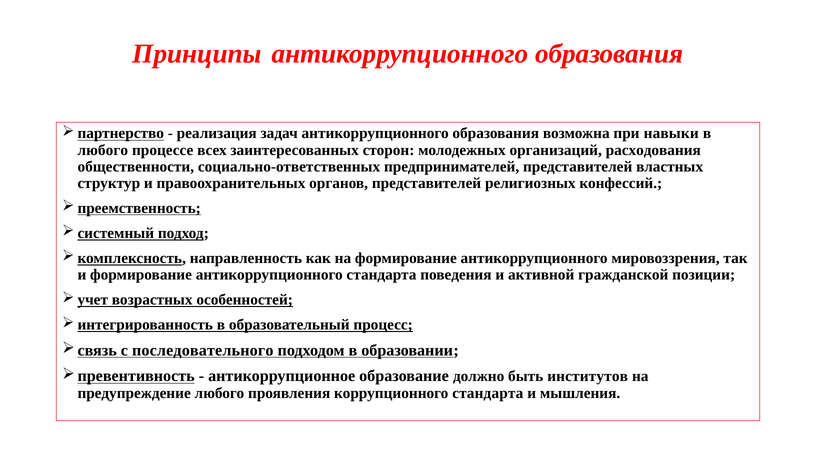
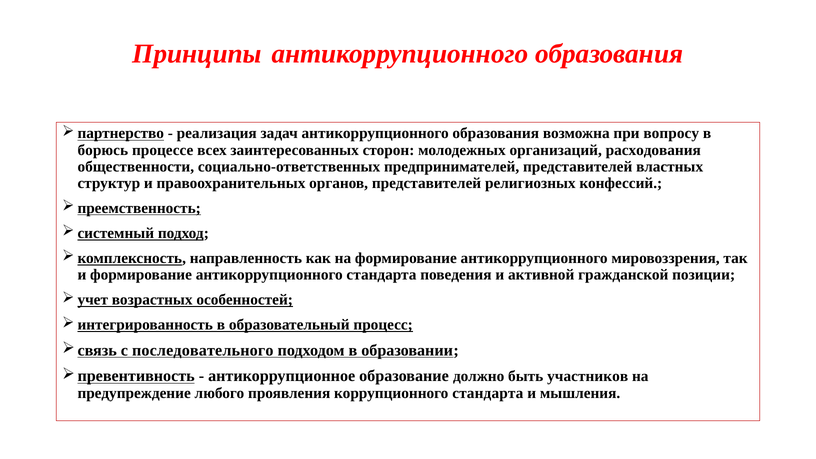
навыки: навыки -> вопросу
любого at (103, 150): любого -> борюсь
институтов: институтов -> участников
